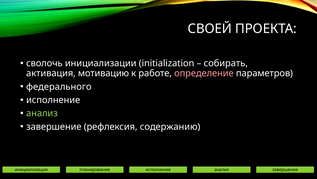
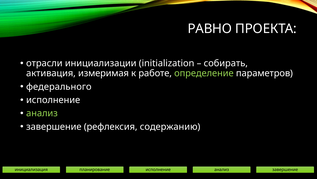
СВОЕЙ: СВОЕЙ -> РАВНО
сволочь: сволочь -> отрасли
мотивацию: мотивацию -> измеримая
определение colour: pink -> light green
